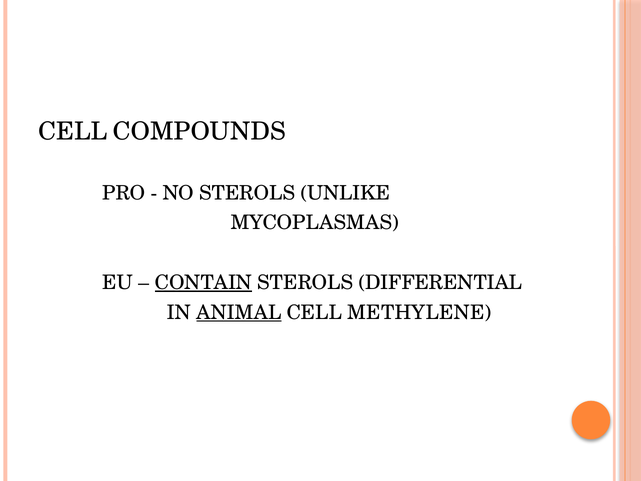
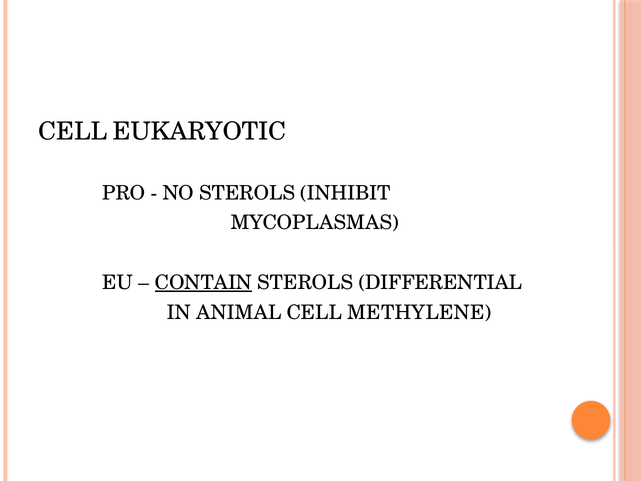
COMPOUNDS: COMPOUNDS -> EUKARYOTIC
UNLIKE: UNLIKE -> INHIBIT
ANIMAL underline: present -> none
